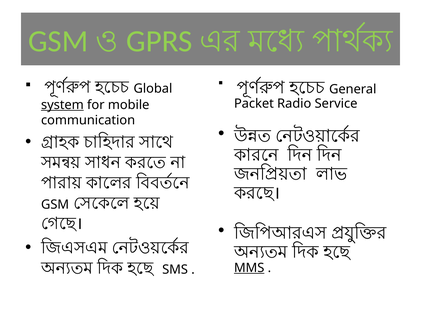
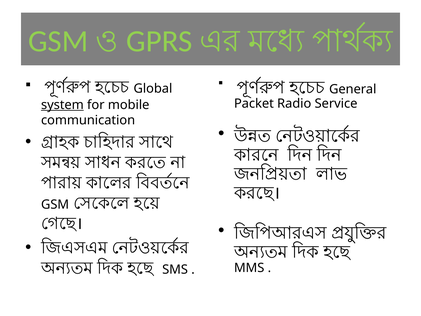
MMS underline: present -> none
